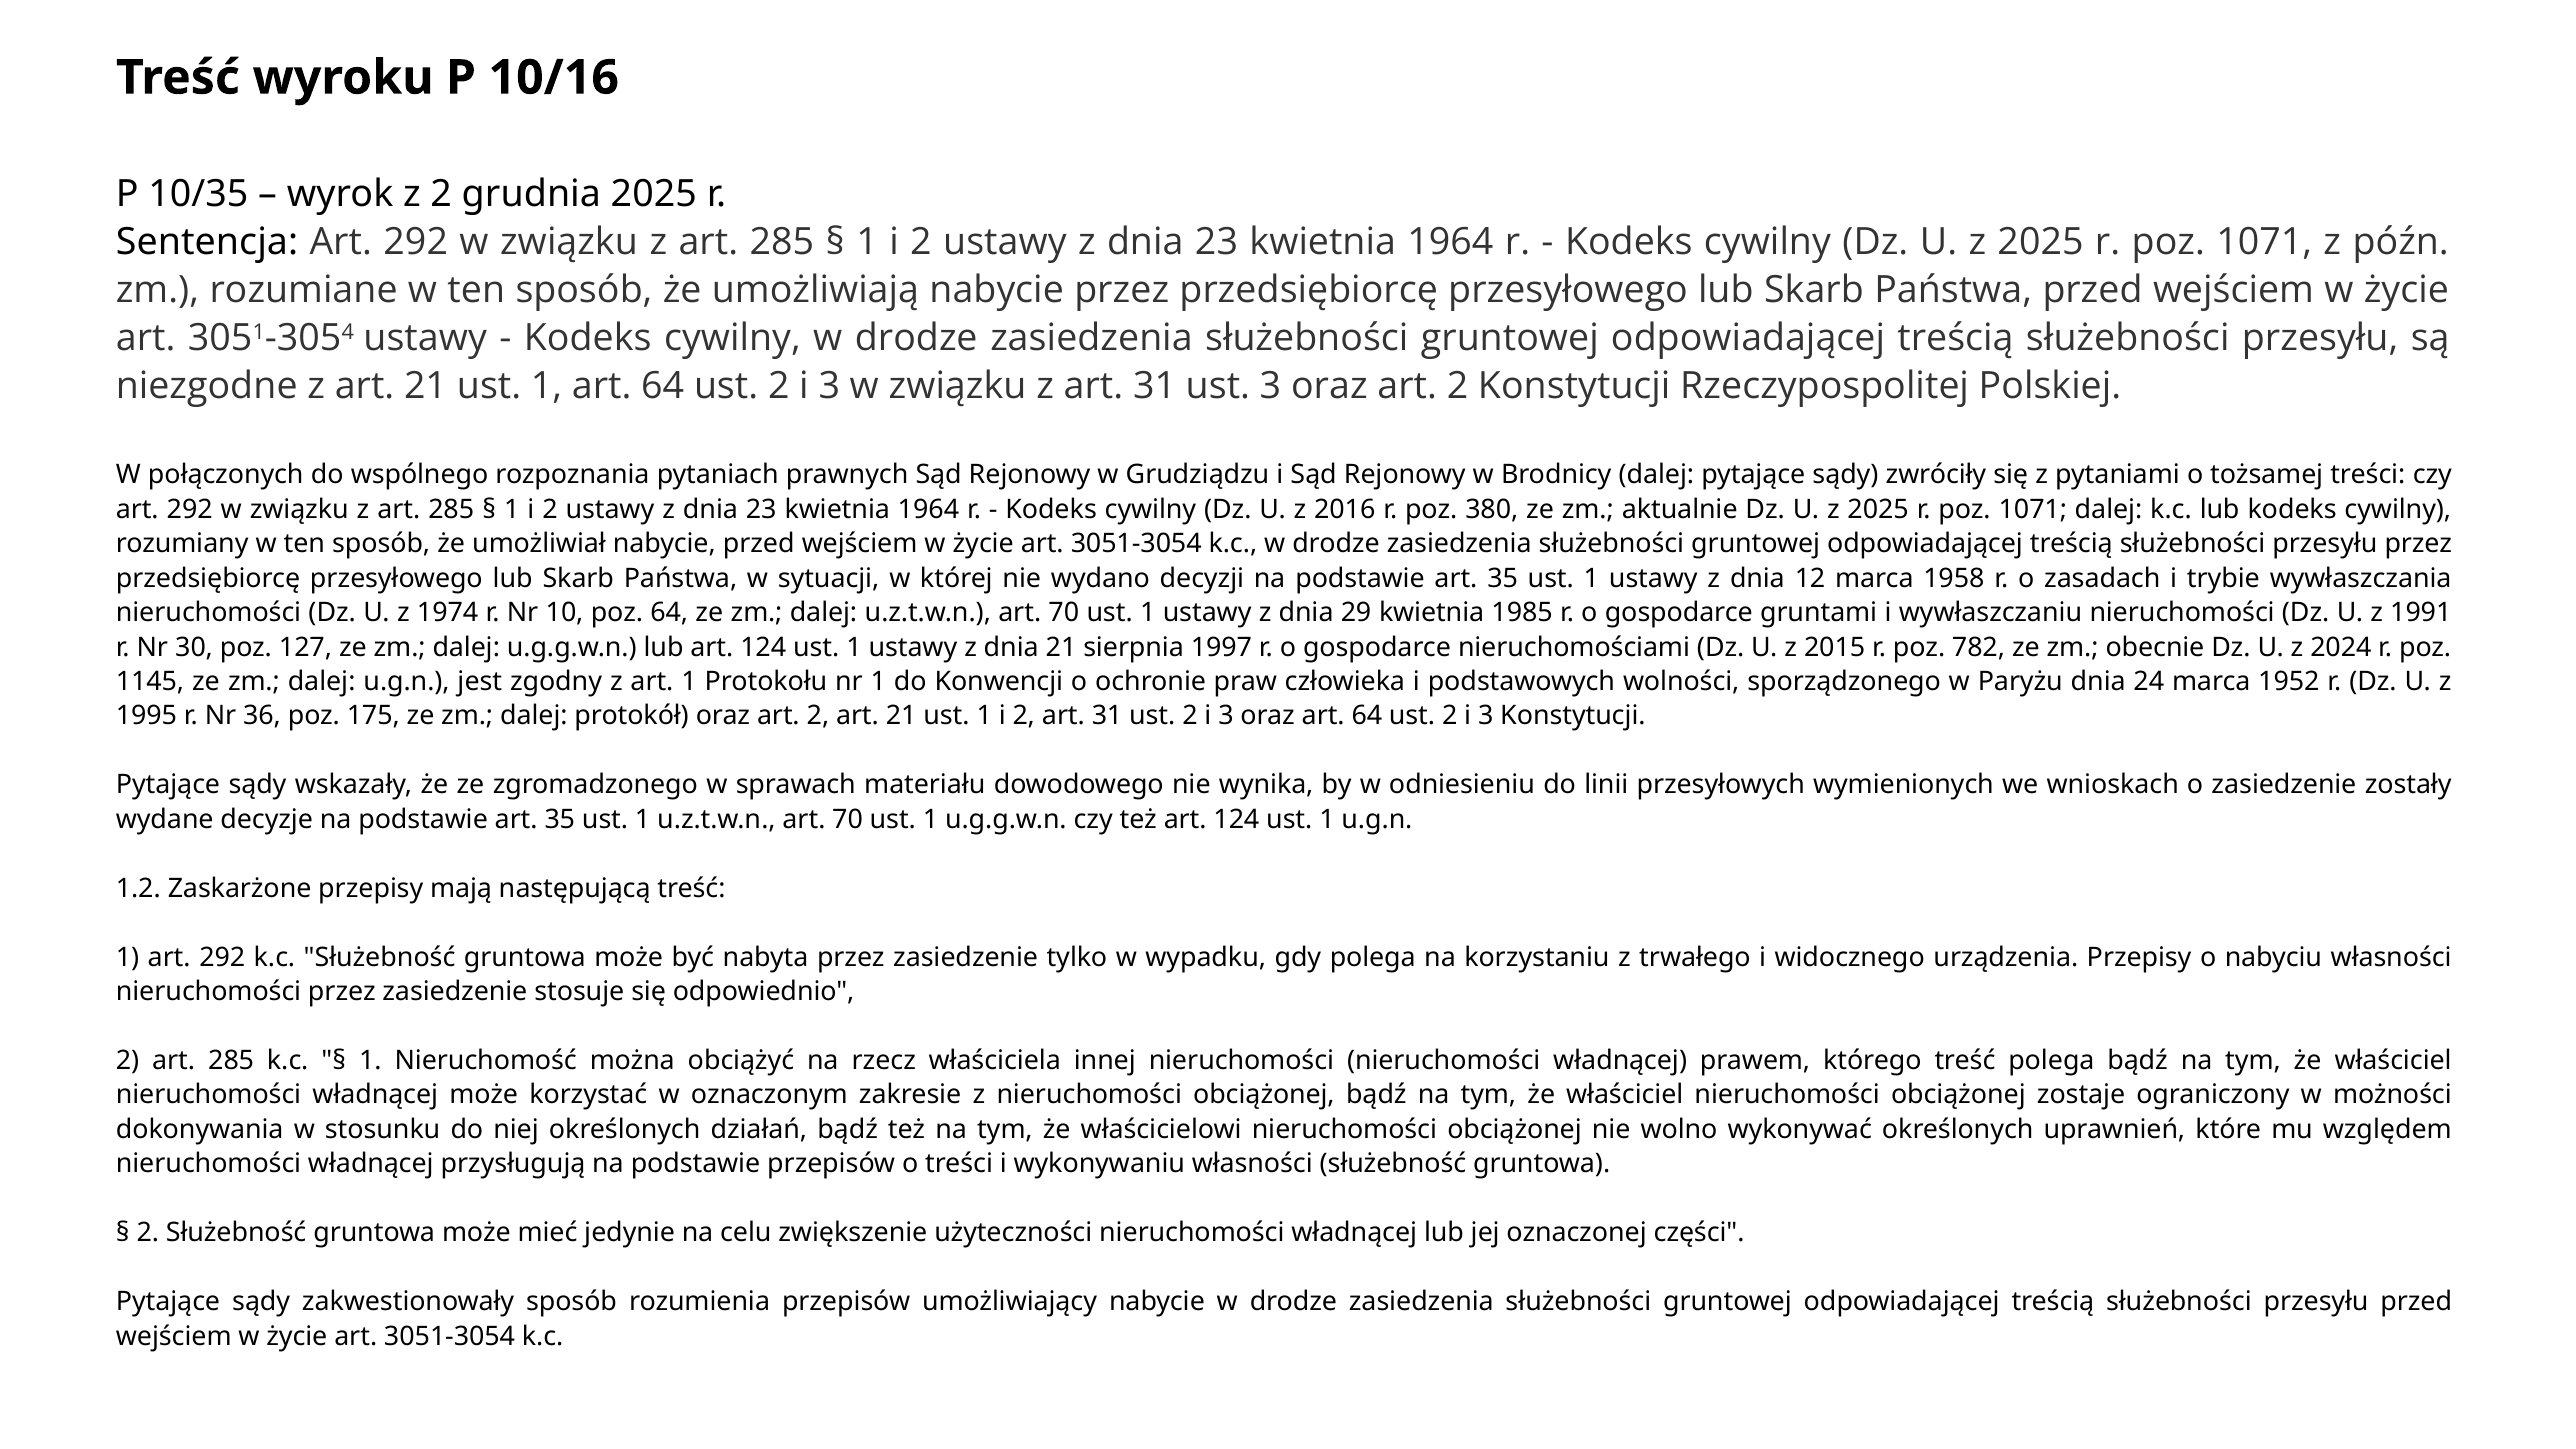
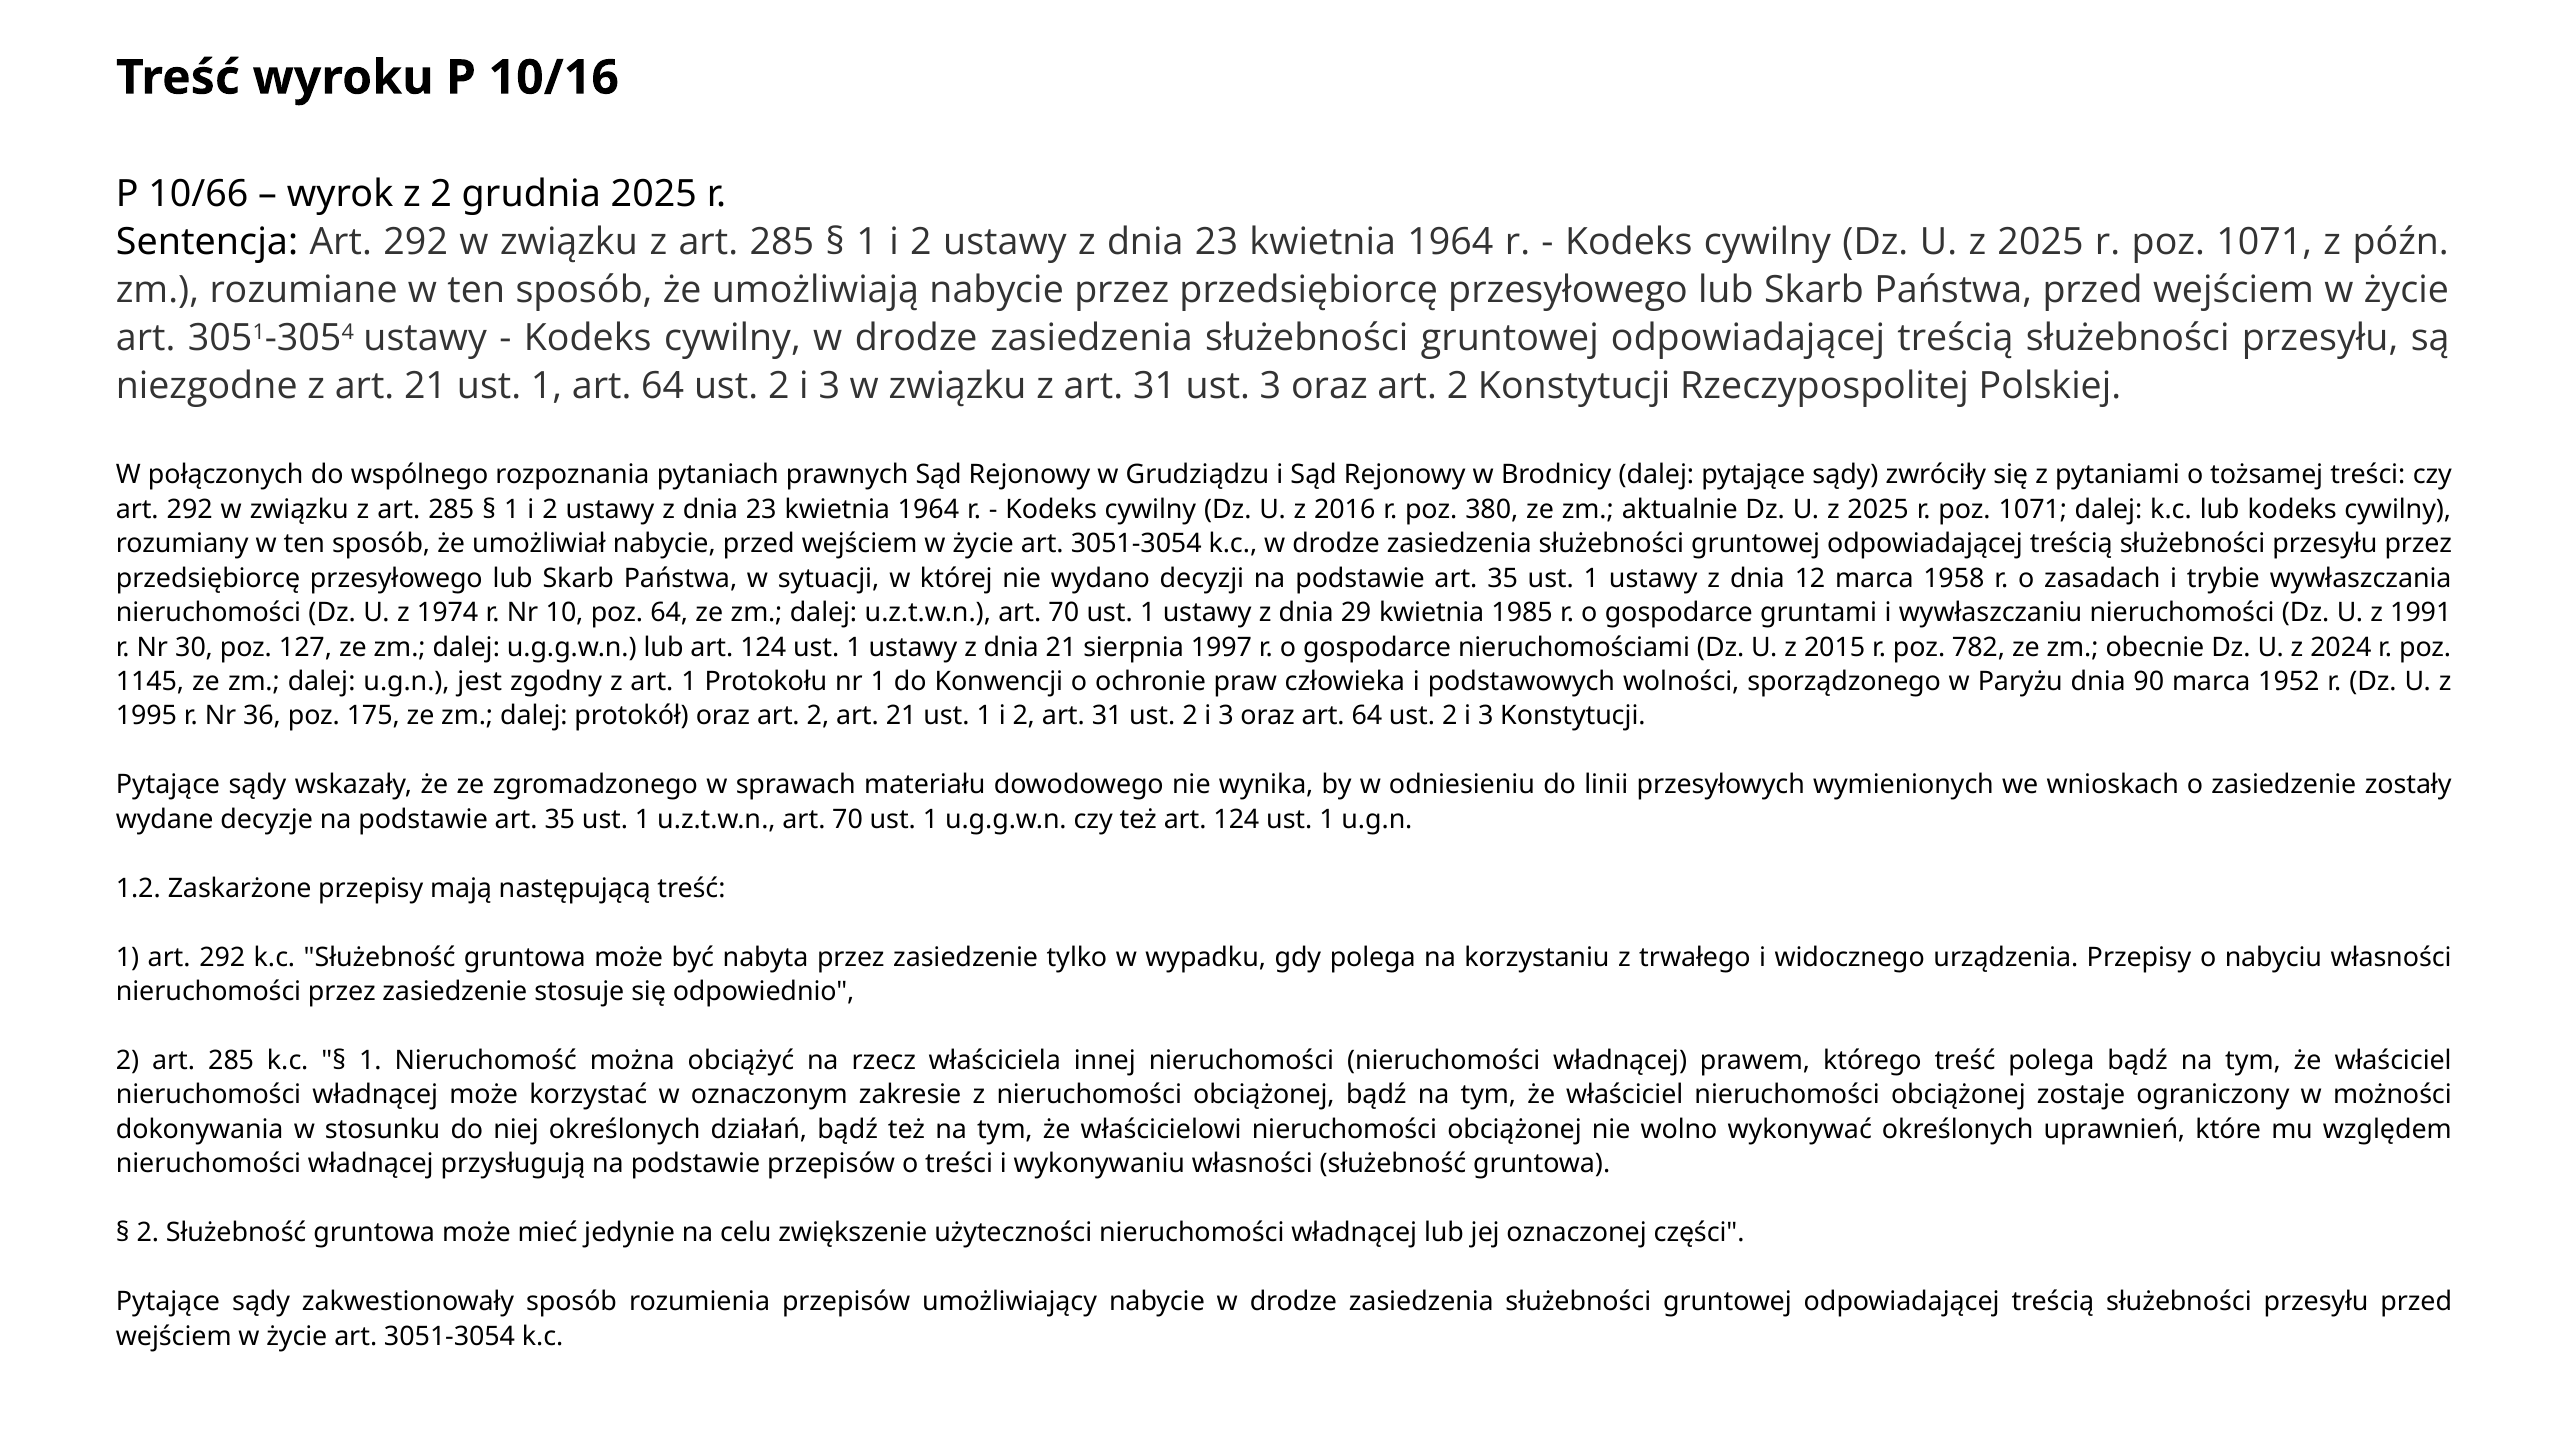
10/35: 10/35 -> 10/66
24: 24 -> 90
